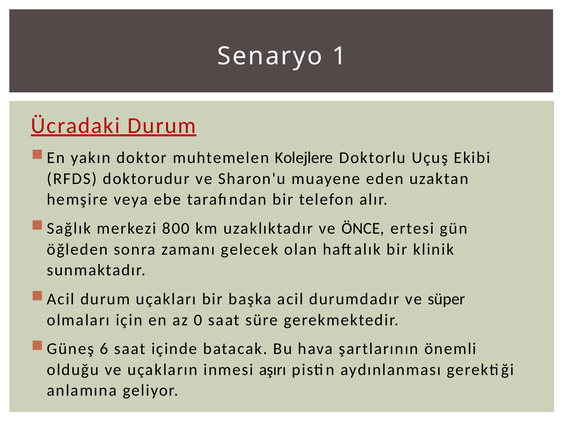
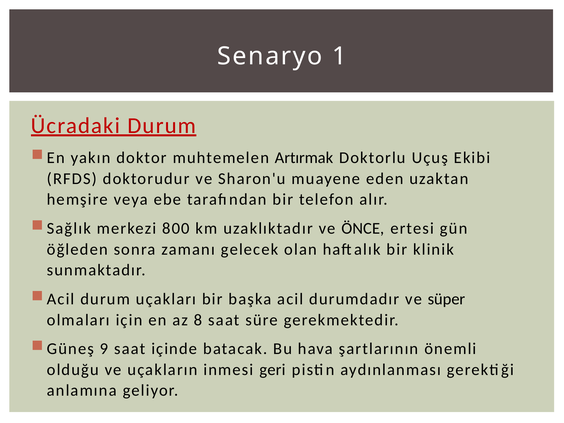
Kolejlere: Kolejlere -> Artırmak
0: 0 -> 8
6: 6 -> 9
aşırı: aşırı -> geri
